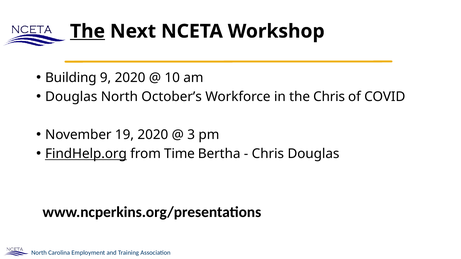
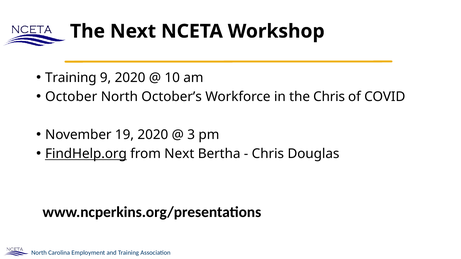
The at (88, 31) underline: present -> none
Building at (71, 78): Building -> Training
Douglas at (71, 97): Douglas -> October
from Time: Time -> Next
